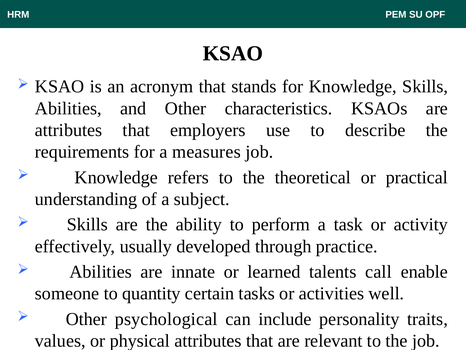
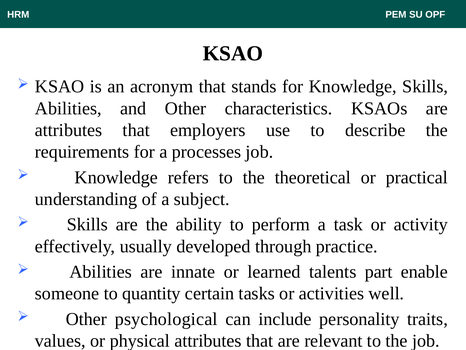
measures: measures -> processes
call: call -> part
